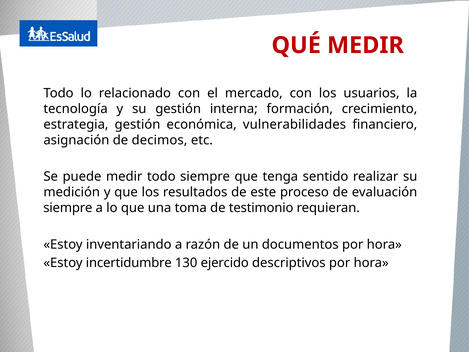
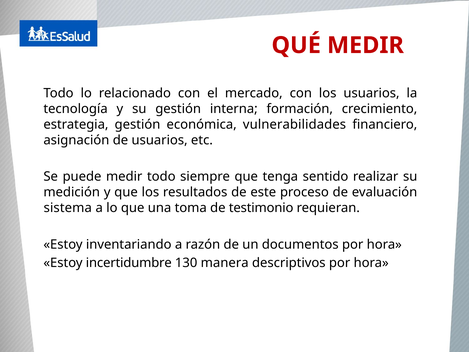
de decimos: decimos -> usuarios
siempre at (68, 208): siempre -> sistema
ejercido: ejercido -> manera
